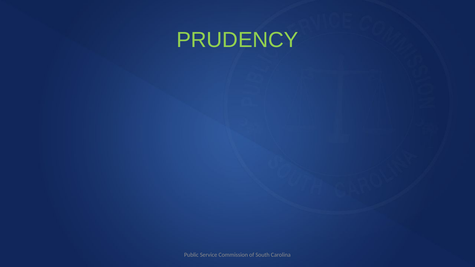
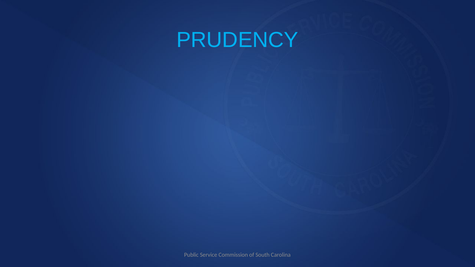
PRUDENCY colour: light green -> light blue
